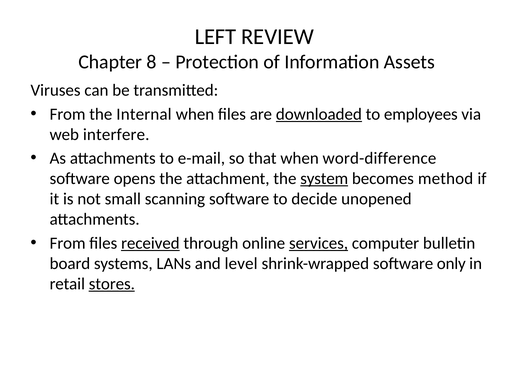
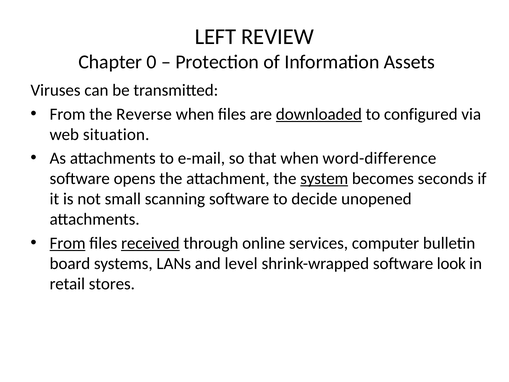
8: 8 -> 0
Internal: Internal -> Reverse
employees: employees -> configured
interfere: interfere -> situation
method: method -> seconds
From at (68, 243) underline: none -> present
services underline: present -> none
only: only -> look
stores underline: present -> none
